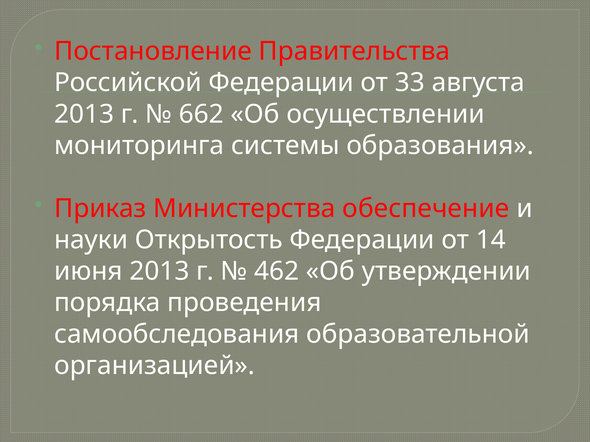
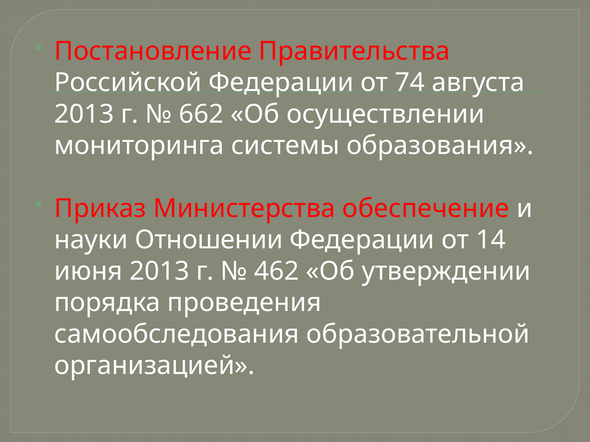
33: 33 -> 74
Открытость: Открытость -> Отношении
